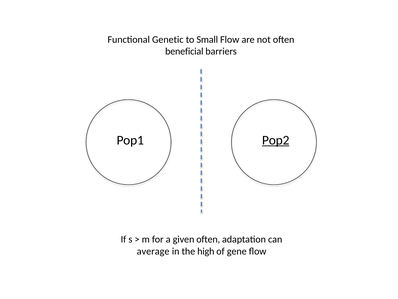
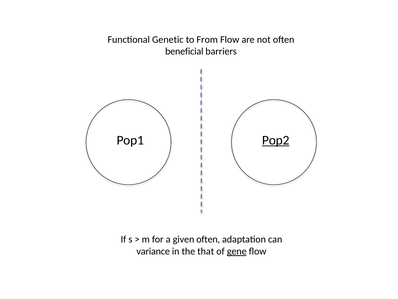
Small: Small -> From
average: average -> variance
high: high -> that
gene underline: none -> present
